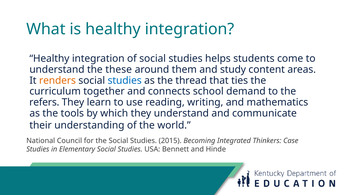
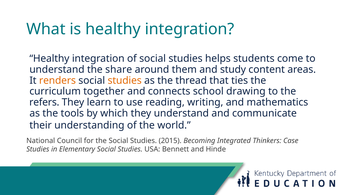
these: these -> share
studies at (125, 80) colour: blue -> orange
demand: demand -> drawing
